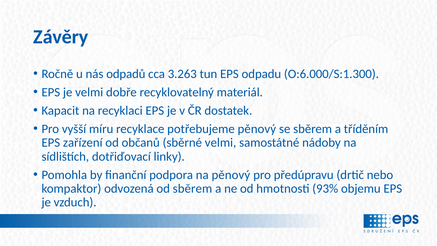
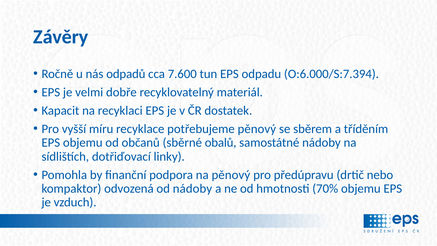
3.263: 3.263 -> 7.600
O:6.000/S:1.300: O:6.000/S:1.300 -> O:6.000/S:7.394
EPS zařízení: zařízení -> objemu
sběrné velmi: velmi -> obalů
od sběrem: sběrem -> nádoby
93%: 93% -> 70%
